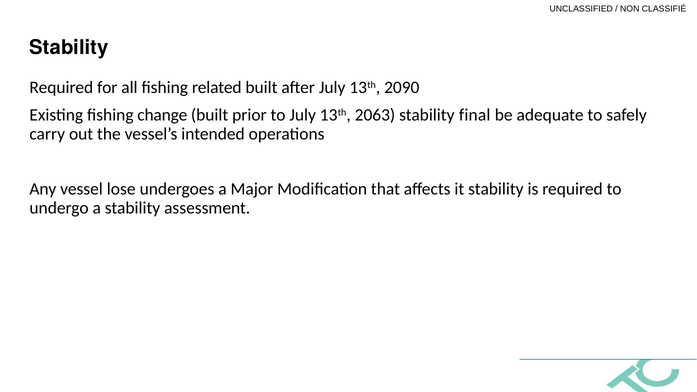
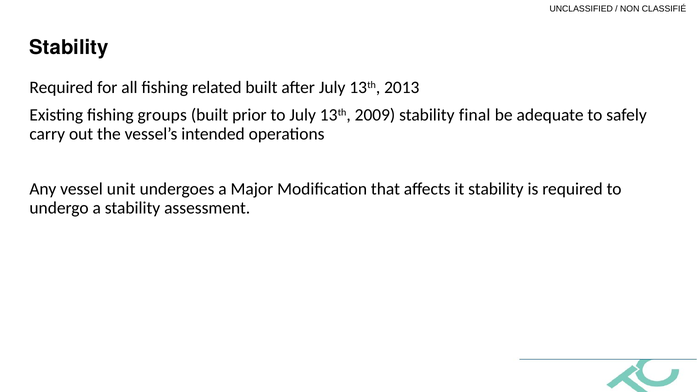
2090: 2090 -> 2013
change: change -> groups
2063: 2063 -> 2009
lose: lose -> unit
